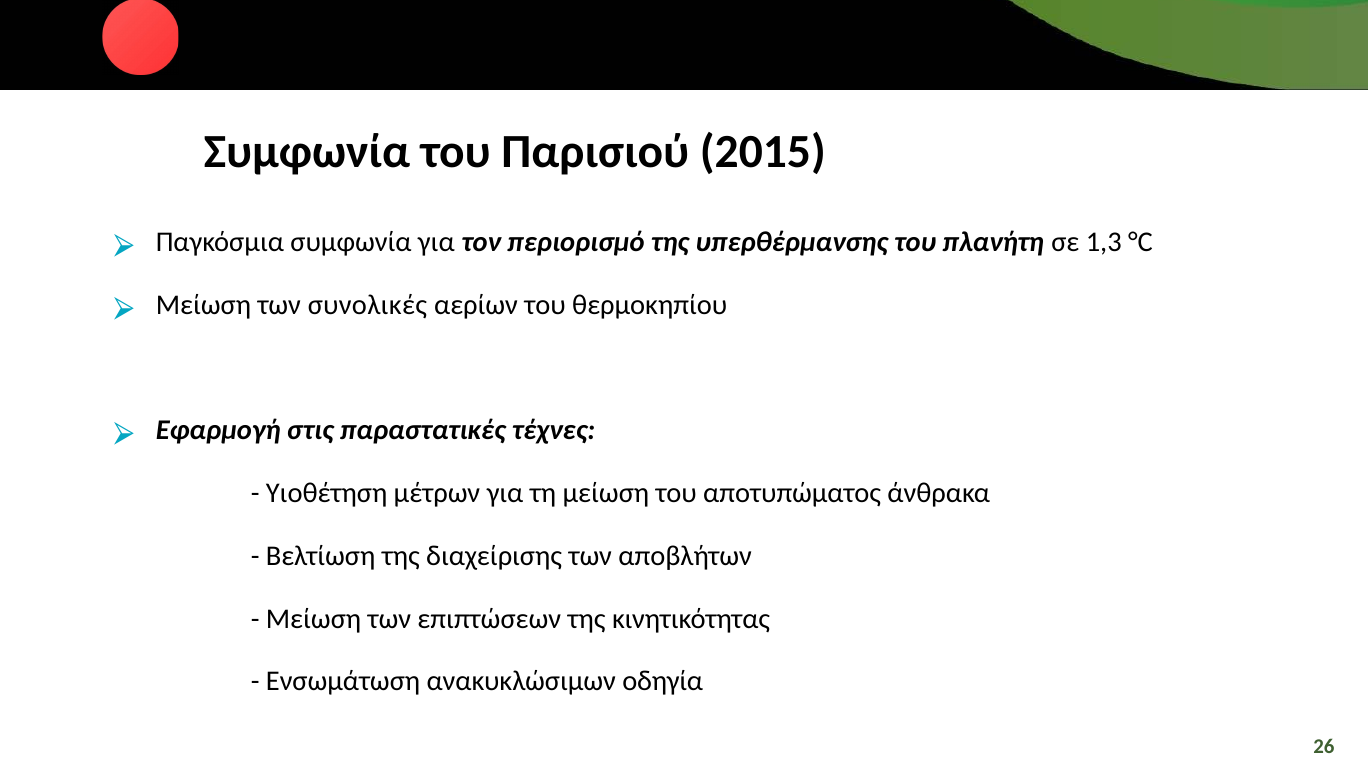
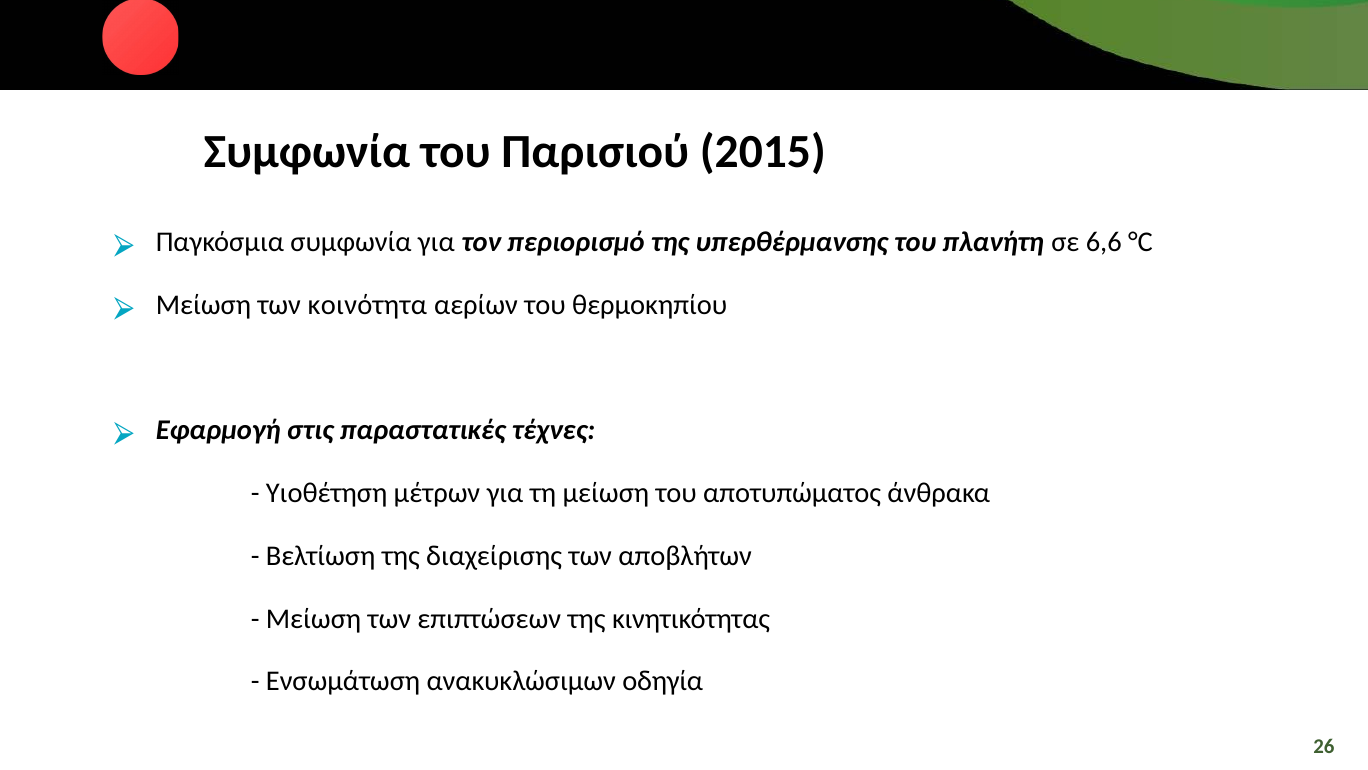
1,3: 1,3 -> 6,6
συνολικές: συνολικές -> κοινότητα
